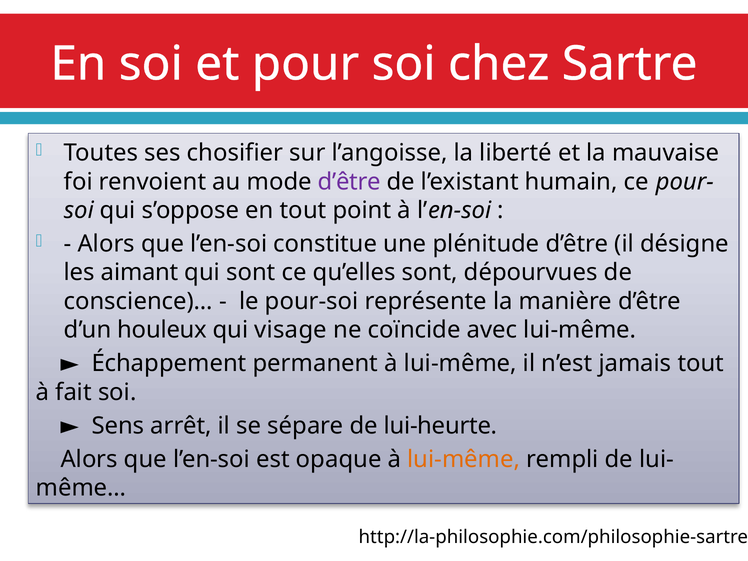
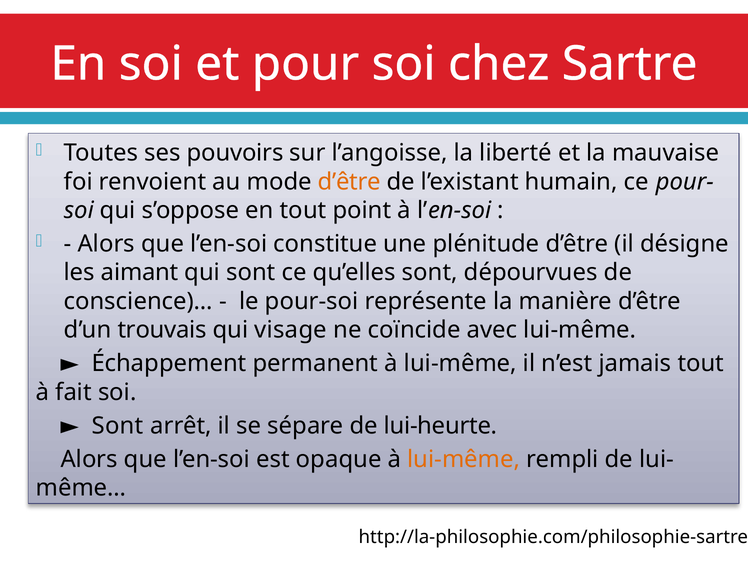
chosifier: chosifier -> pouvoirs
d’être at (349, 182) colour: purple -> orange
houleux: houleux -> trouvais
Sens at (118, 426): Sens -> Sont
